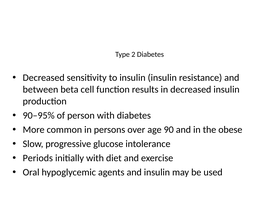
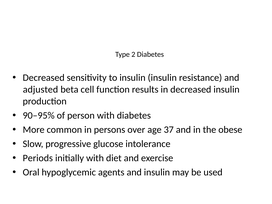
between: between -> adjusted
90: 90 -> 37
